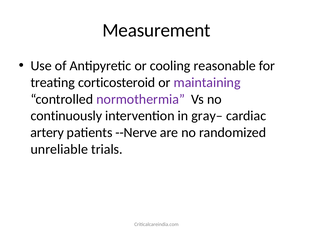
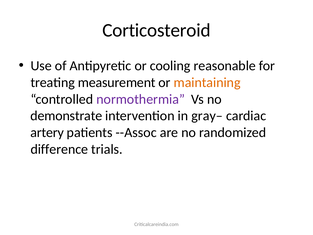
Measurement: Measurement -> Corticosteroid
corticosteroid: corticosteroid -> measurement
maintaining colour: purple -> orange
continuously: continuously -> demonstrate
--Nerve: --Nerve -> --Assoc
unreliable: unreliable -> difference
